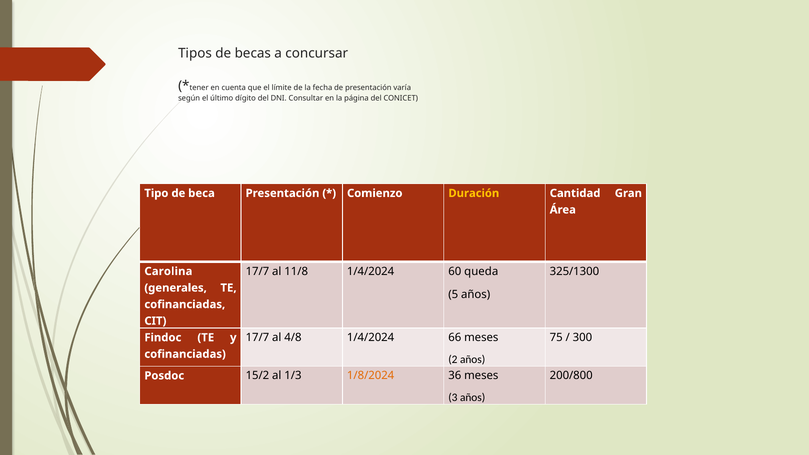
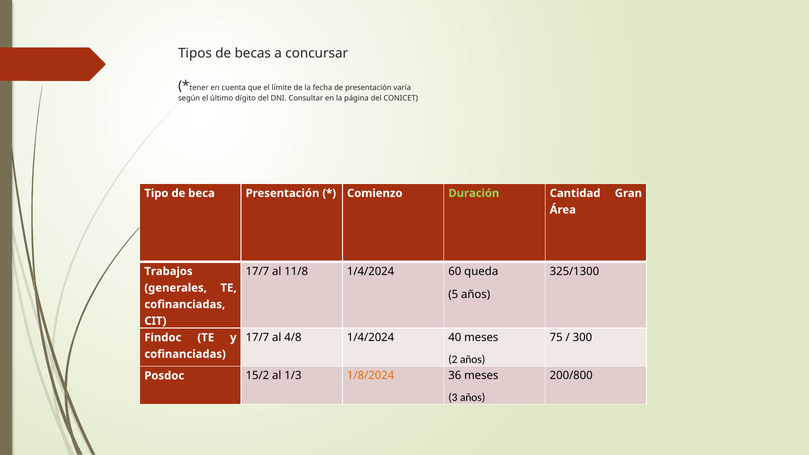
Duración colour: yellow -> light green
Carolina: Carolina -> Trabajos
66: 66 -> 40
